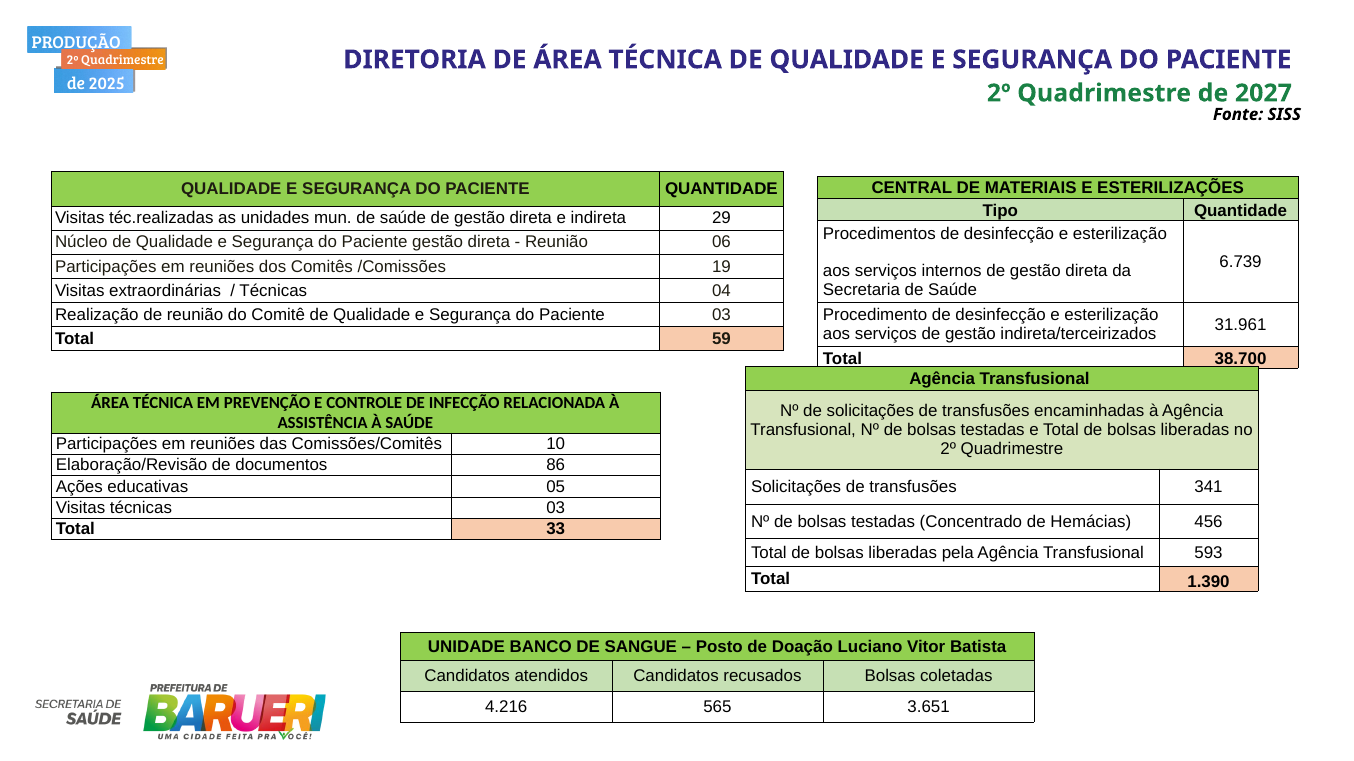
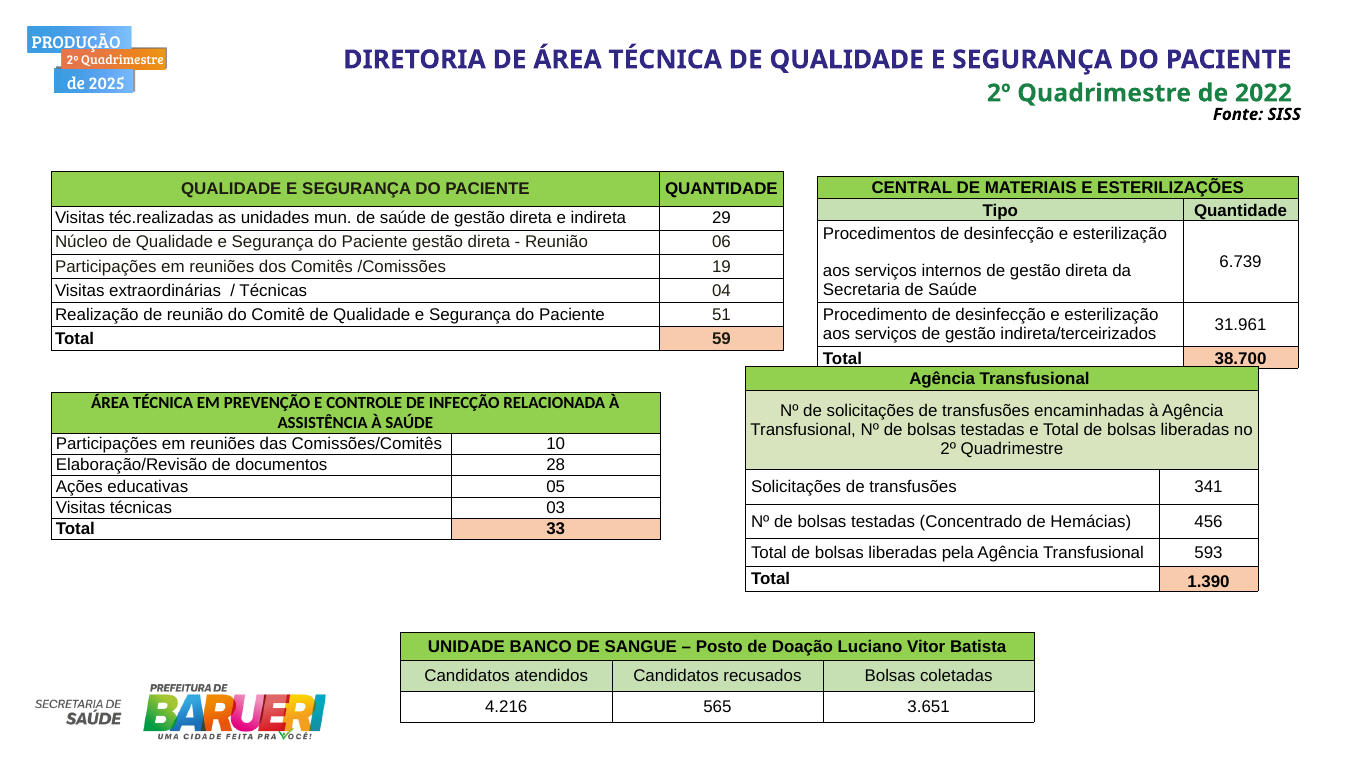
2027: 2027 -> 2022
Paciente 03: 03 -> 51
86: 86 -> 28
